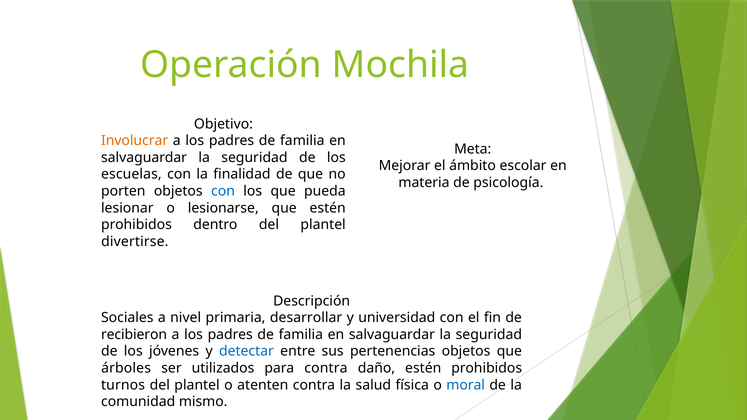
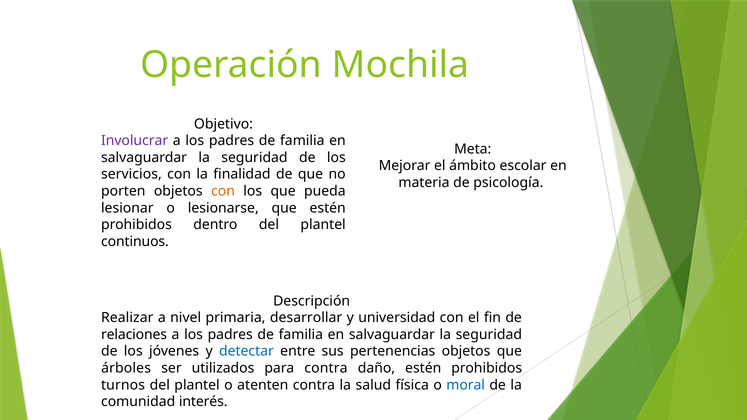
Involucrar colour: orange -> purple
escuelas: escuelas -> servicios
con at (223, 191) colour: blue -> orange
divertirse: divertirse -> continuos
Sociales: Sociales -> Realizar
recibieron: recibieron -> relaciones
mismo: mismo -> interés
